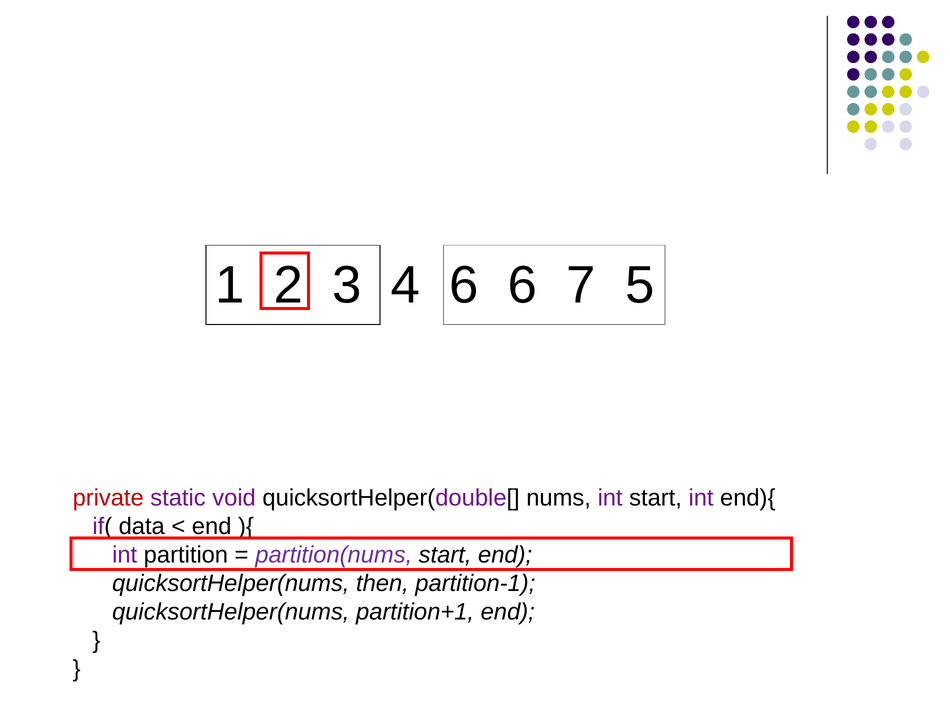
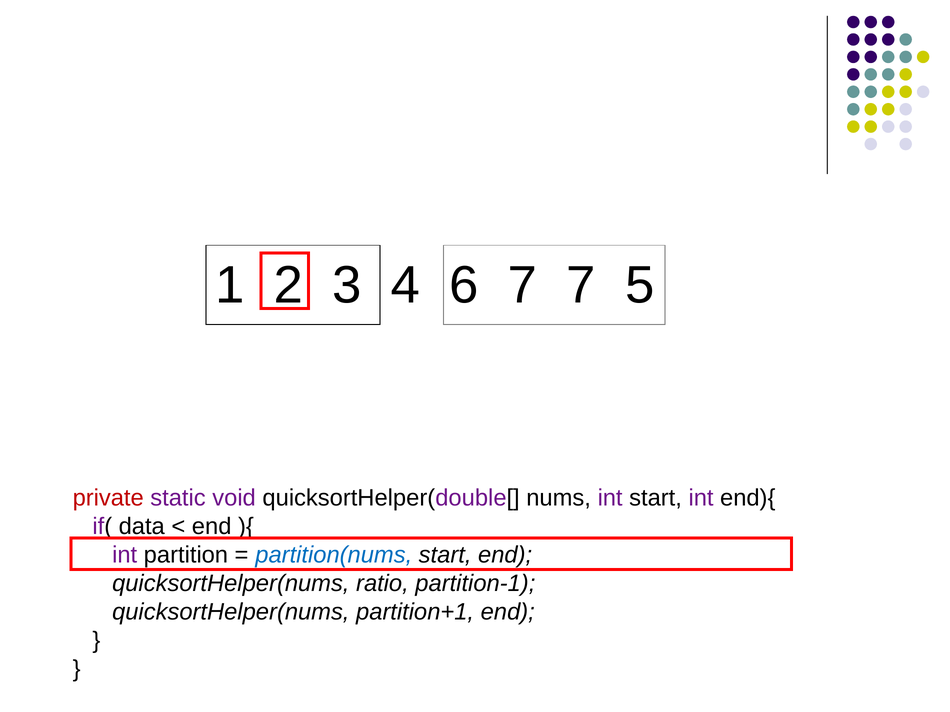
6 6: 6 -> 7
partition(nums colour: purple -> blue
then: then -> ratio
